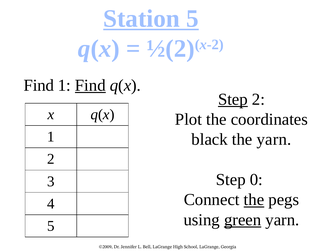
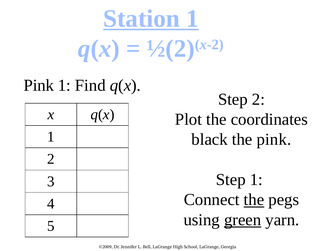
Station 5: 5 -> 1
Find at (39, 85): Find -> Pink
Find at (90, 85) underline: present -> none
Step at (233, 99) underline: present -> none
the yarn: yarn -> pink
Step 0: 0 -> 1
